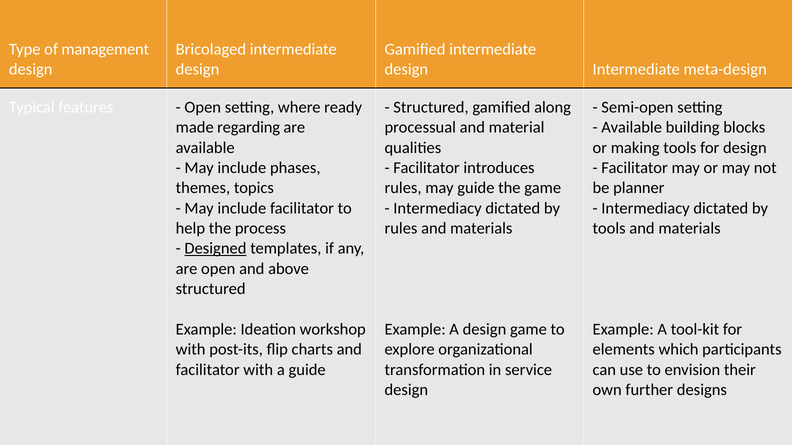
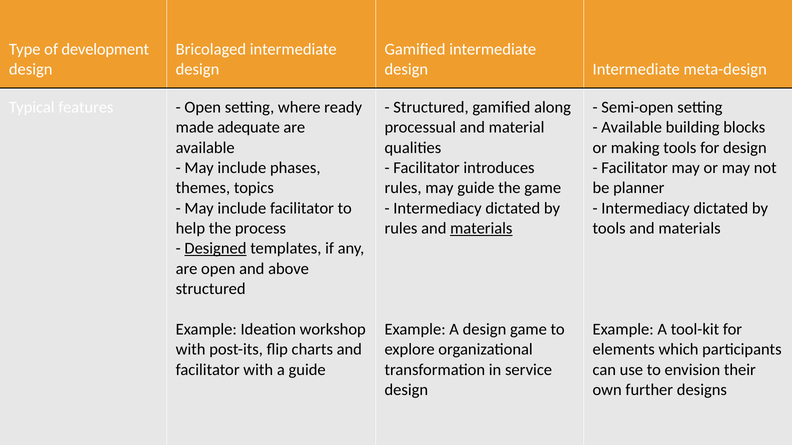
management: management -> development
regarding: regarding -> adequate
materials at (481, 229) underline: none -> present
